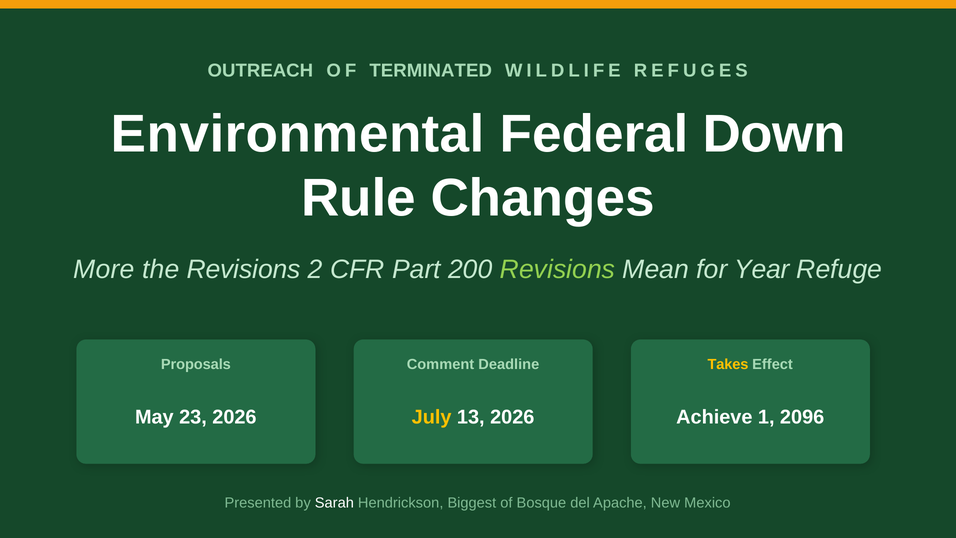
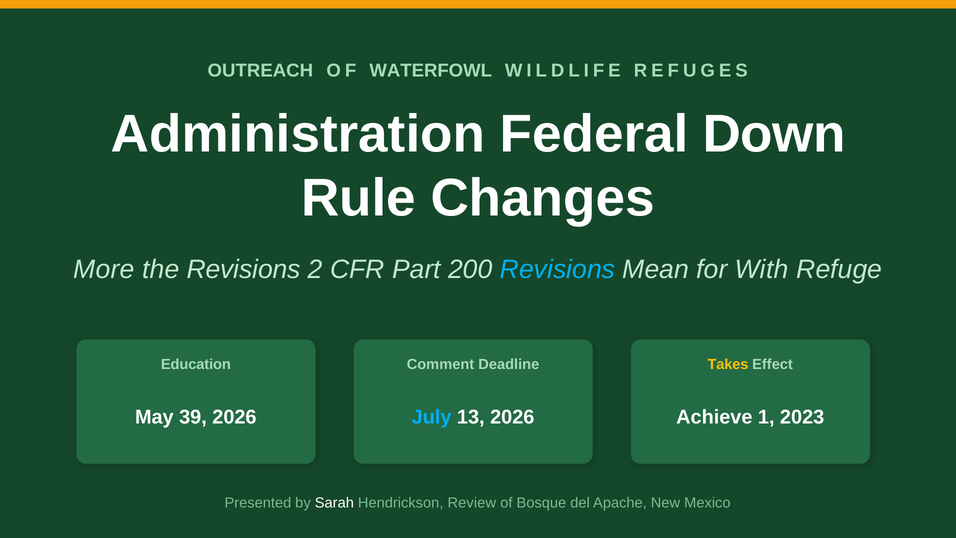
TERMINATED: TERMINATED -> WATERFOWL
Environmental: Environmental -> Administration
Revisions at (558, 269) colour: light green -> light blue
Year: Year -> With
Proposals: Proposals -> Education
23: 23 -> 39
July colour: yellow -> light blue
2096: 2096 -> 2023
Biggest: Biggest -> Review
